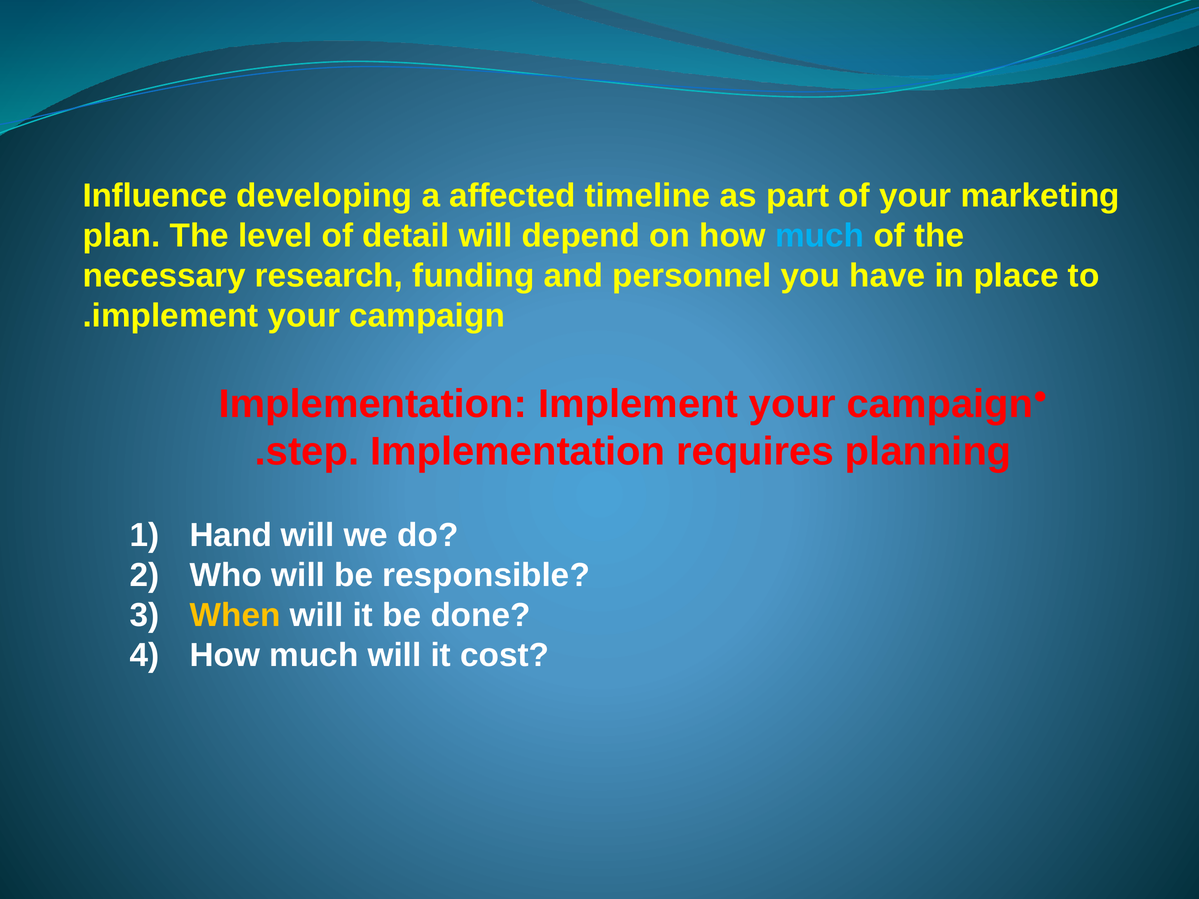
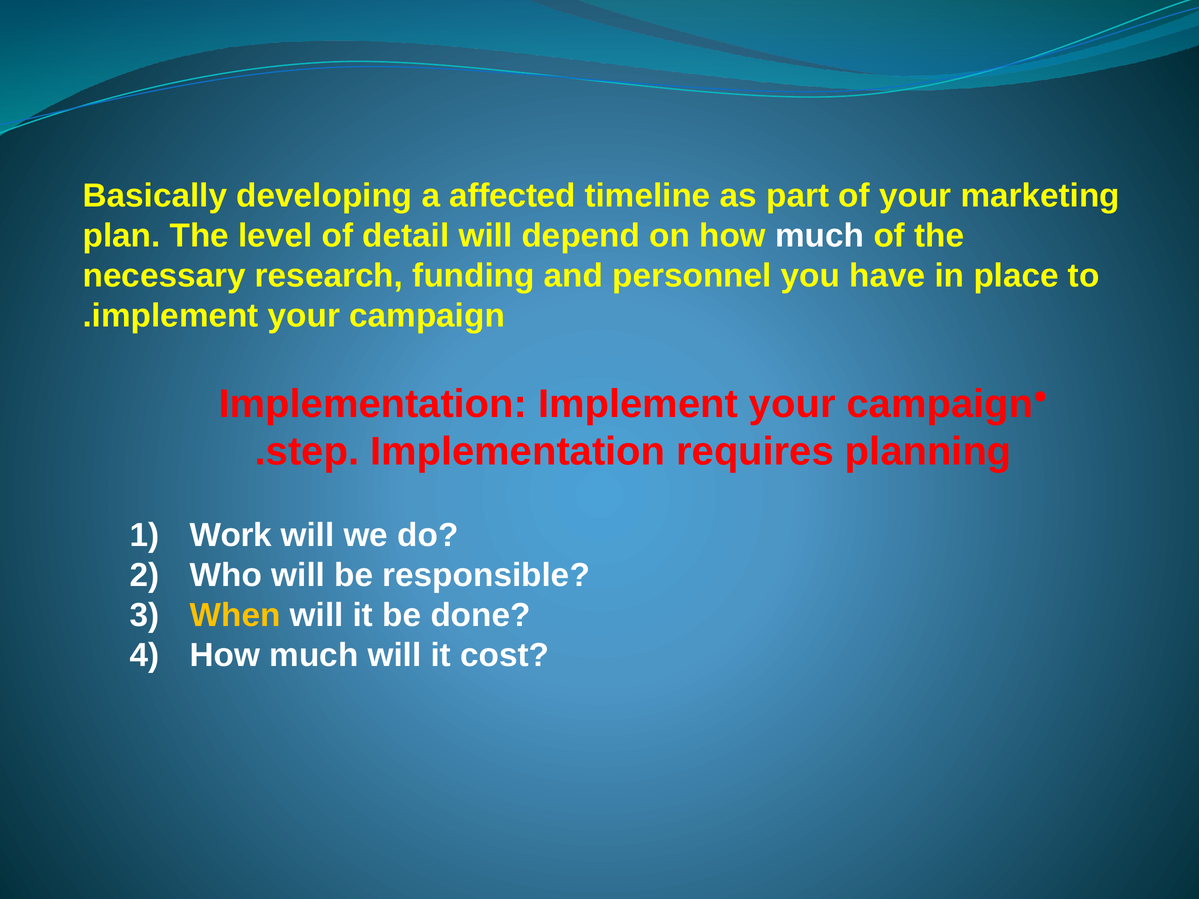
Influence: Influence -> Basically
much at (820, 236) colour: light blue -> white
Hand: Hand -> Work
